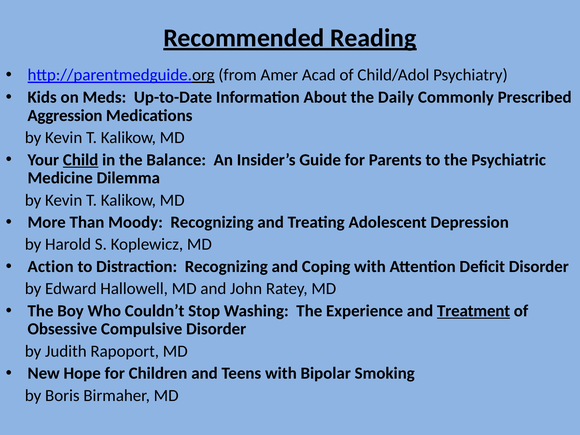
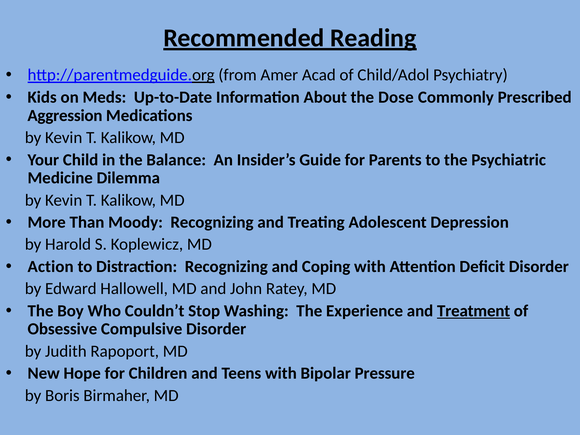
Daily: Daily -> Dose
Child underline: present -> none
Smoking: Smoking -> Pressure
